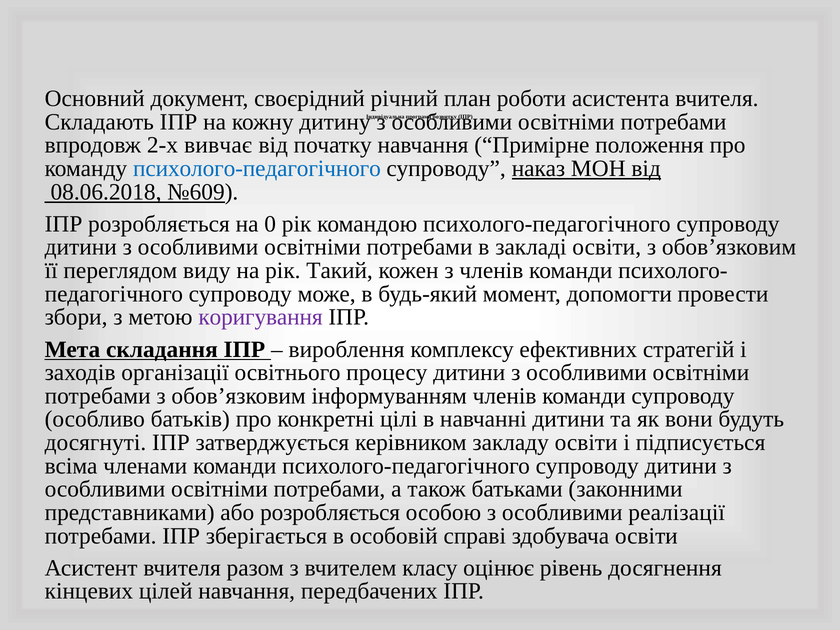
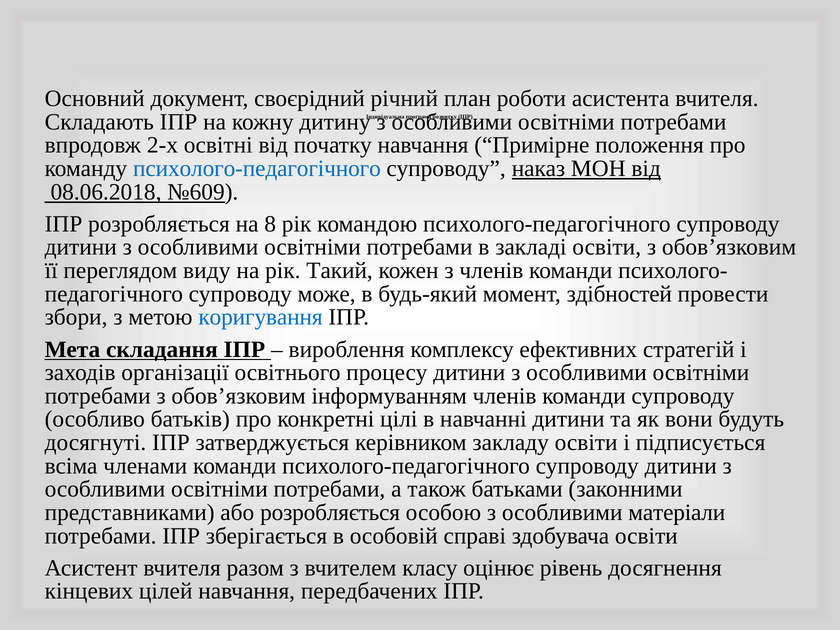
вивчає: вивчає -> освітні
0: 0 -> 8
допомогти: допомогти -> здібностей
коригування colour: purple -> blue
реалізації: реалізації -> матеріали
